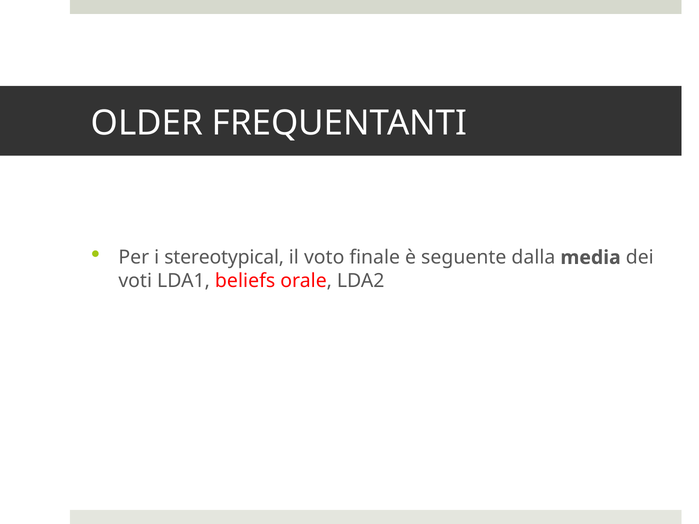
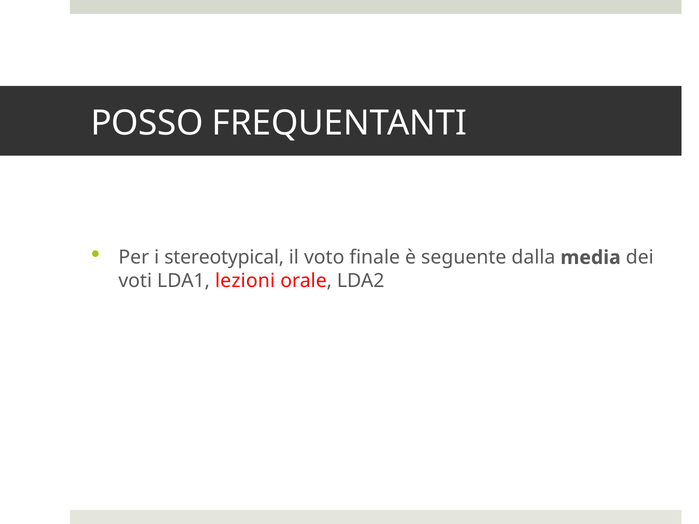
OLDER: OLDER -> POSSO
beliefs: beliefs -> lezioni
